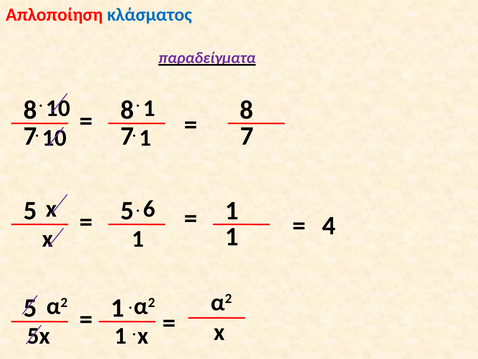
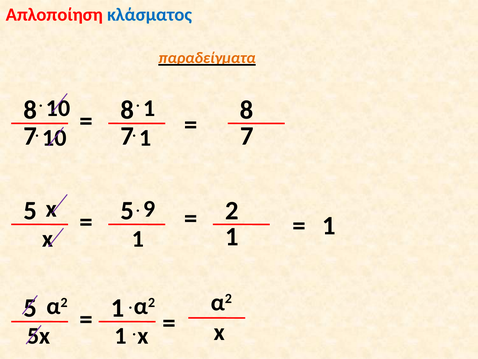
παραδείγματα colour: purple -> orange
6: 6 -> 9
1 at (232, 211): 1 -> 2
4 at (329, 226): 4 -> 1
